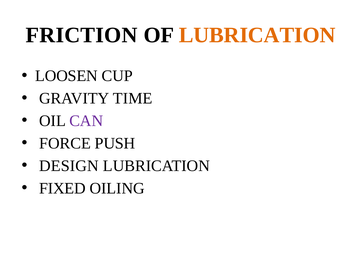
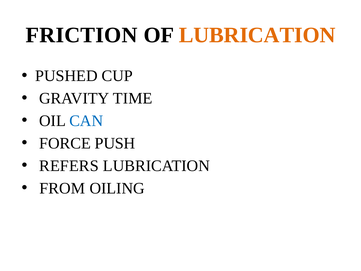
LOOSEN: LOOSEN -> PUSHED
CAN colour: purple -> blue
DESIGN: DESIGN -> REFERS
FIXED: FIXED -> FROM
